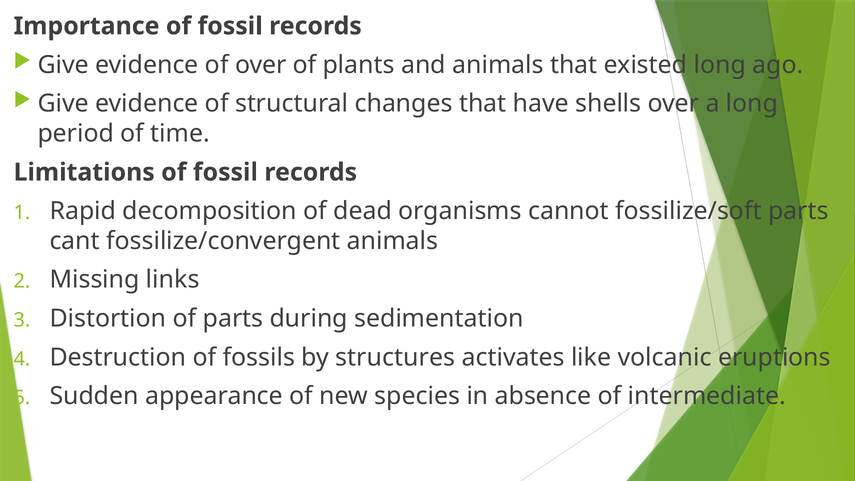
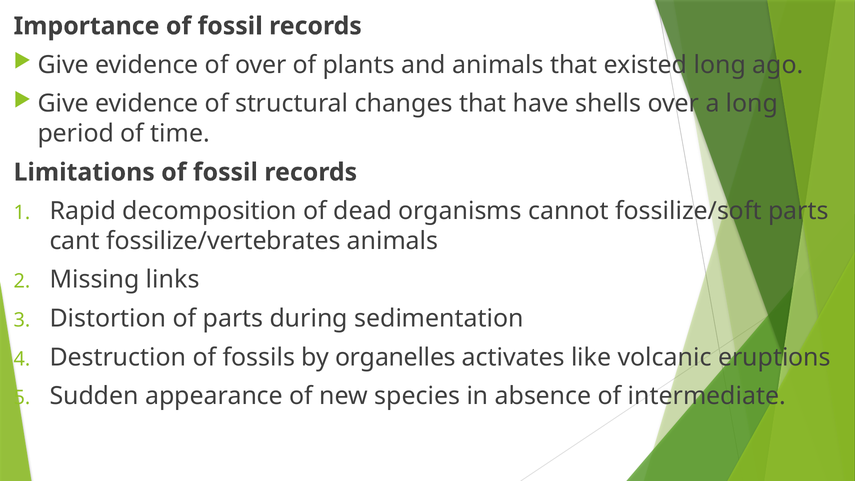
fossilize/convergent: fossilize/convergent -> fossilize/vertebrates
structures: structures -> organelles
